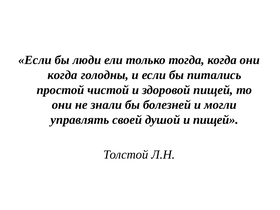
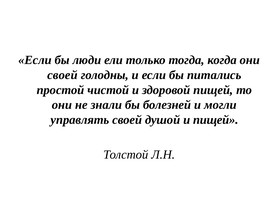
когда at (62, 75): когда -> своей
